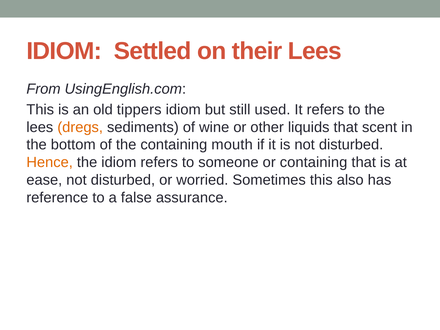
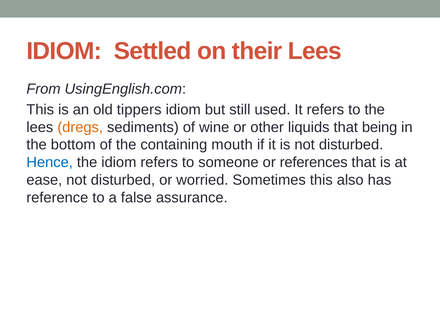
scent: scent -> being
Hence colour: orange -> blue
or containing: containing -> references
